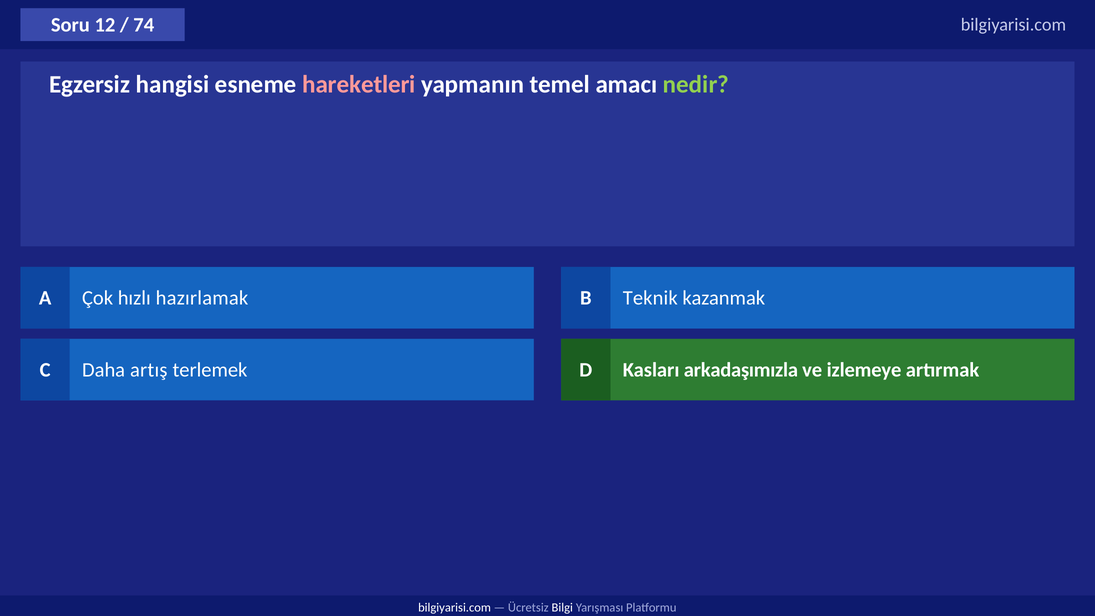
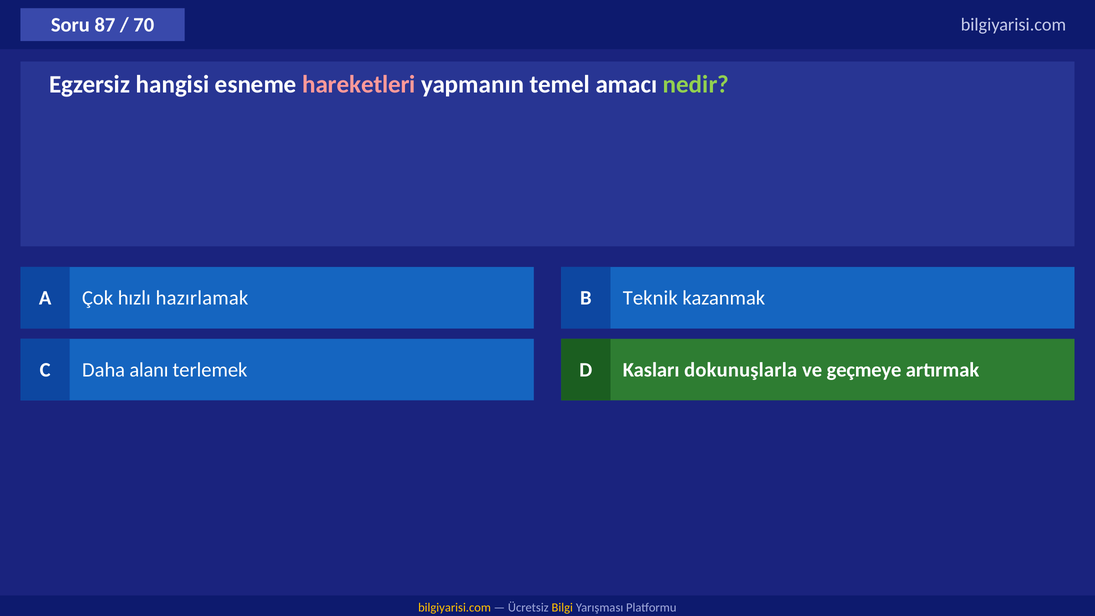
12: 12 -> 87
74: 74 -> 70
artış: artış -> alanı
arkadaşımızla: arkadaşımızla -> dokunuşlarla
izlemeye: izlemeye -> geçmeye
bilgiyarisi.com at (455, 607) colour: white -> yellow
Bilgi colour: white -> yellow
